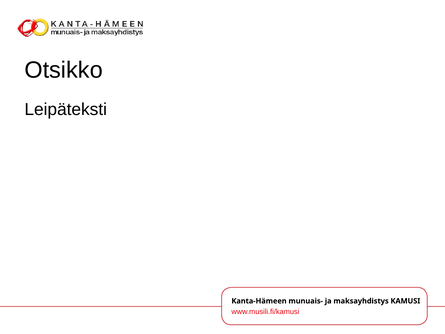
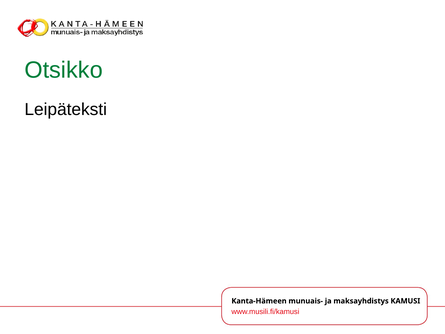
Otsikko colour: black -> green
